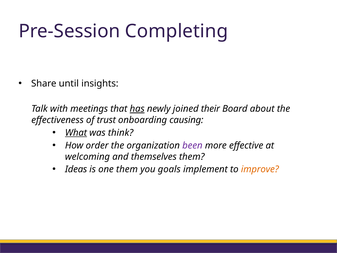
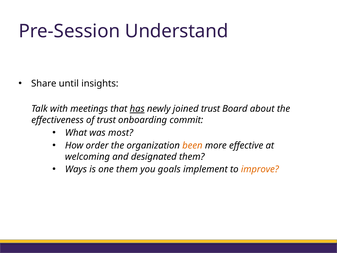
Completing: Completing -> Understand
joined their: their -> trust
causing: causing -> commit
What underline: present -> none
think: think -> most
been colour: purple -> orange
themselves: themselves -> designated
Ideas: Ideas -> Ways
